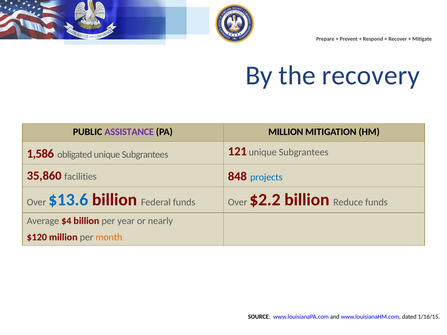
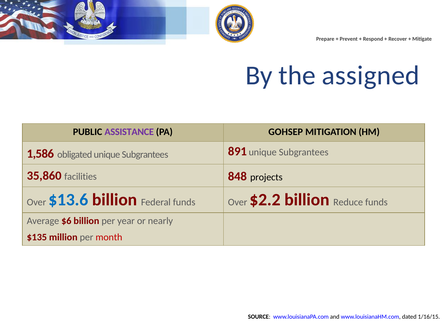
recovery: recovery -> assigned
PA MILLION: MILLION -> GOHSEP
121: 121 -> 891
projects colour: blue -> black
$4: $4 -> $6
$120: $120 -> $135
month colour: orange -> red
